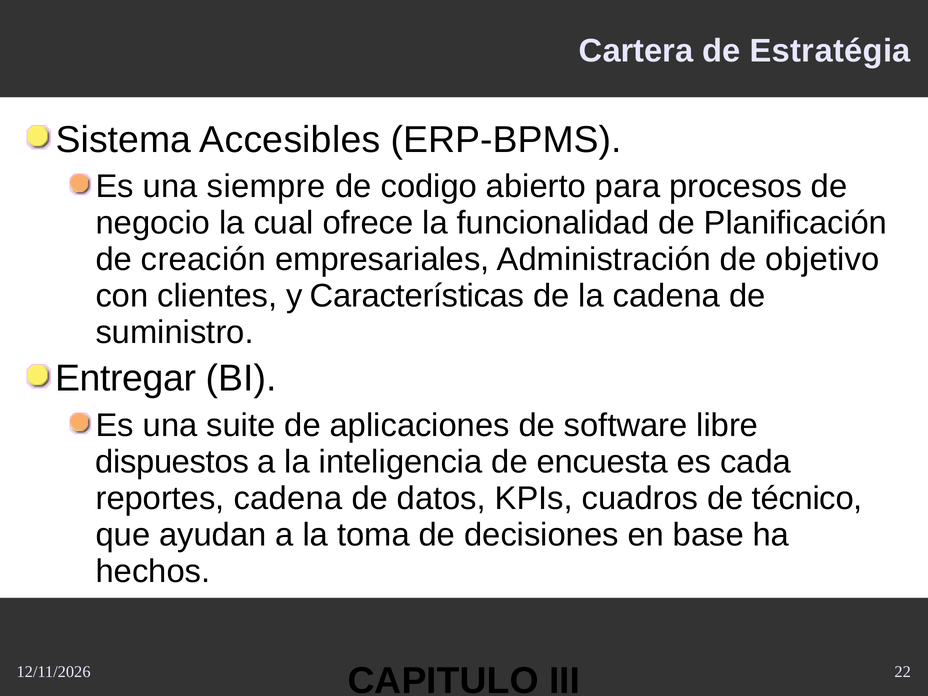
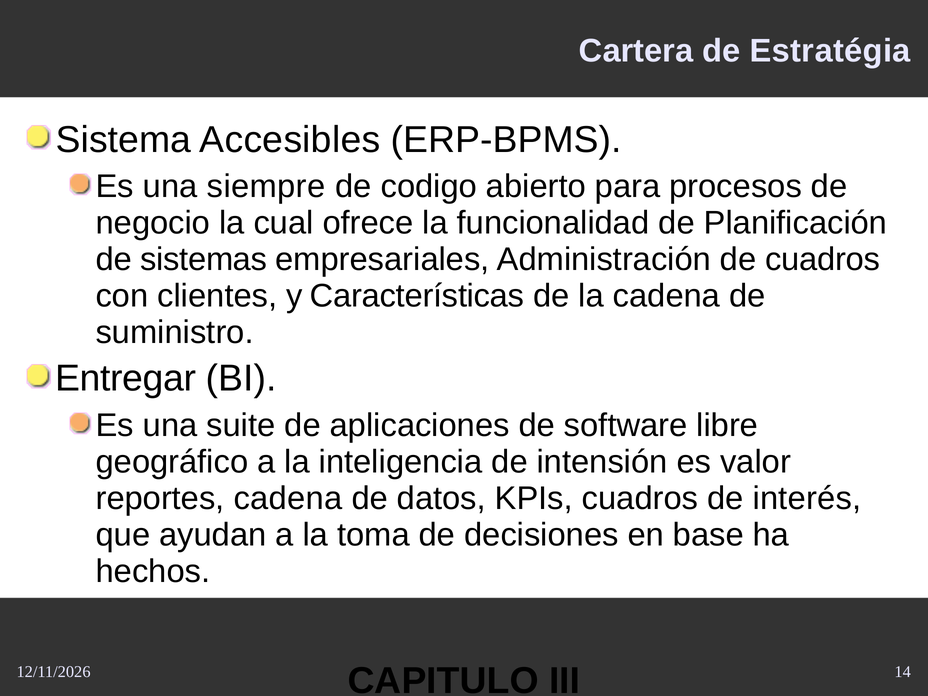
creación: creación -> sistemas
de objetivo: objetivo -> cuadros
dispuestos: dispuestos -> geográfico
encuesta: encuesta -> intensión
cada: cada -> valor
técnico: técnico -> interés
22: 22 -> 14
